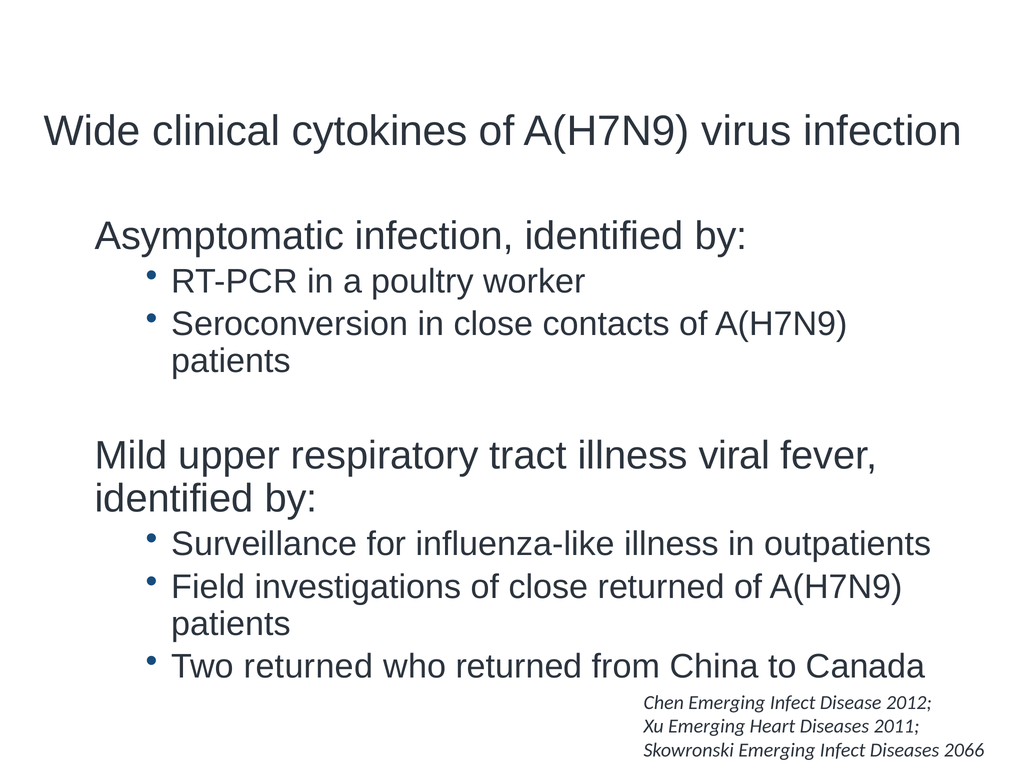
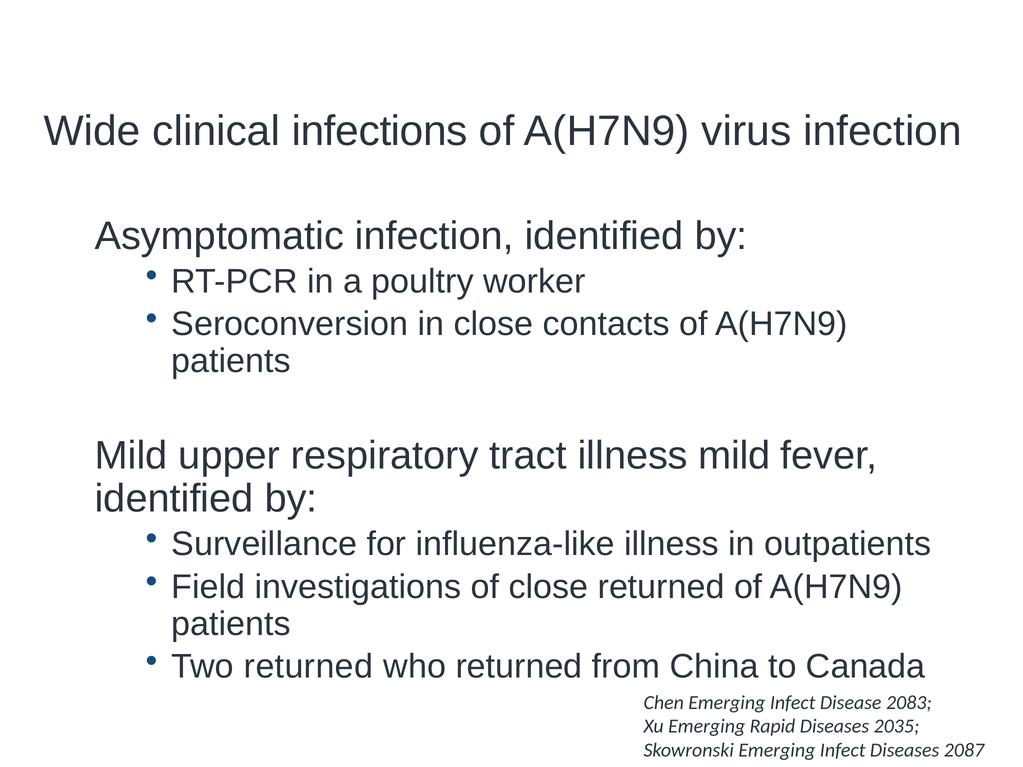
cytokines: cytokines -> infections
illness viral: viral -> mild
2012: 2012 -> 2083
Heart: Heart -> Rapid
2011: 2011 -> 2035
2066: 2066 -> 2087
